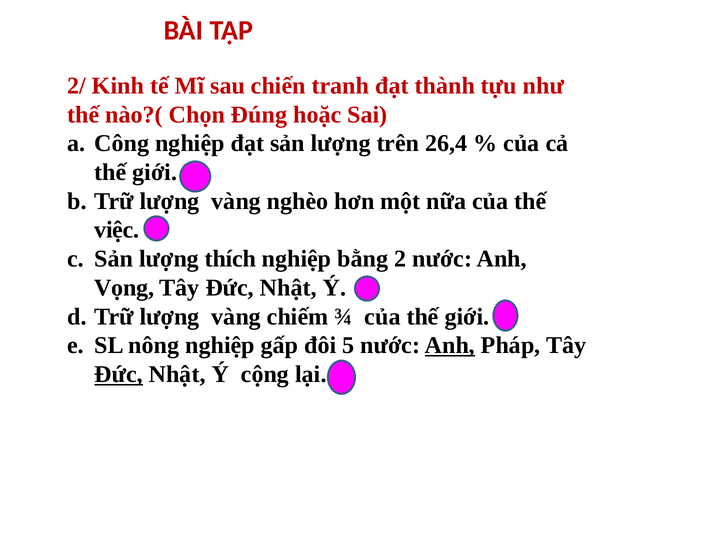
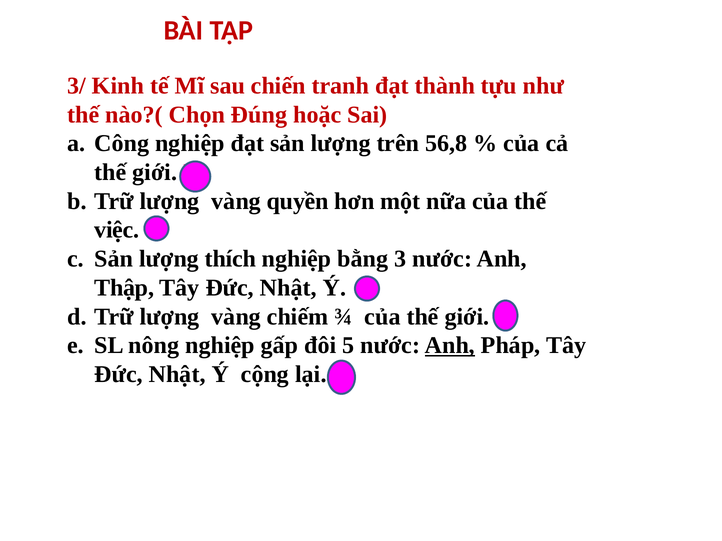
2/: 2/ -> 3/
26,4: 26,4 -> 56,8
nghèo: nghèo -> quyền
2: 2 -> 3
Vọng: Vọng -> Thập
Đức at (119, 375) underline: present -> none
